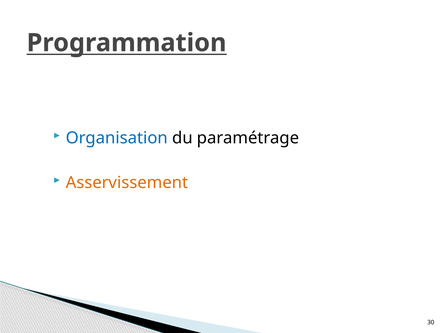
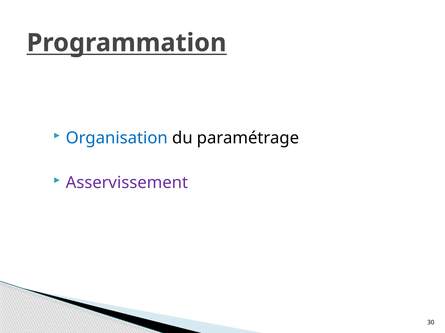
Asservissement colour: orange -> purple
